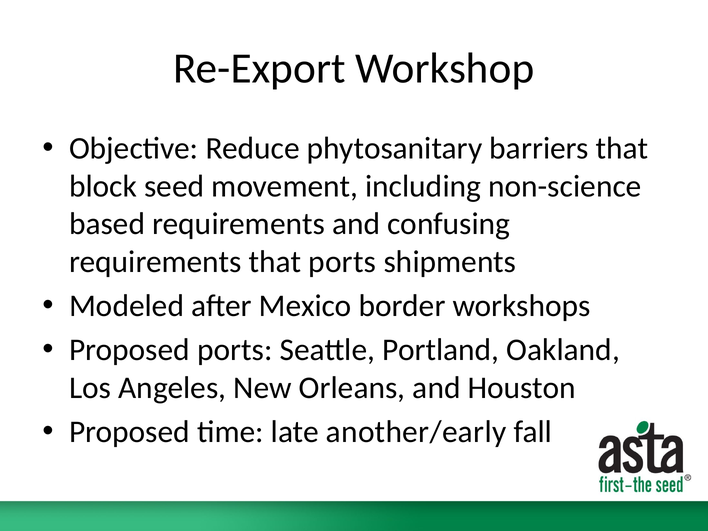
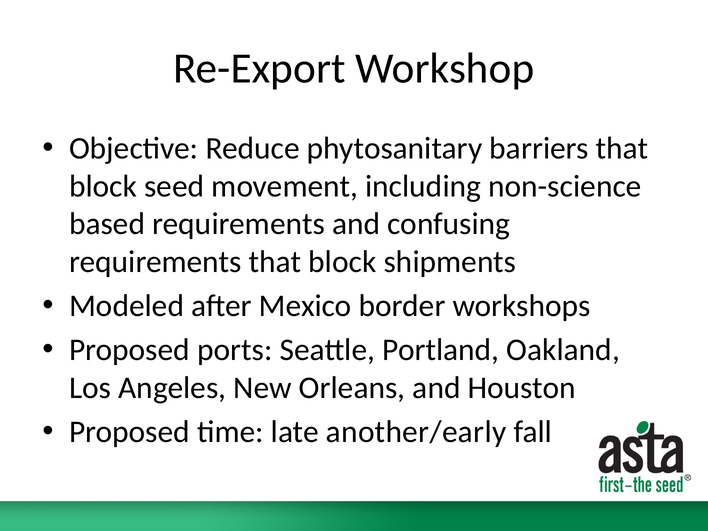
requirements that ports: ports -> block
